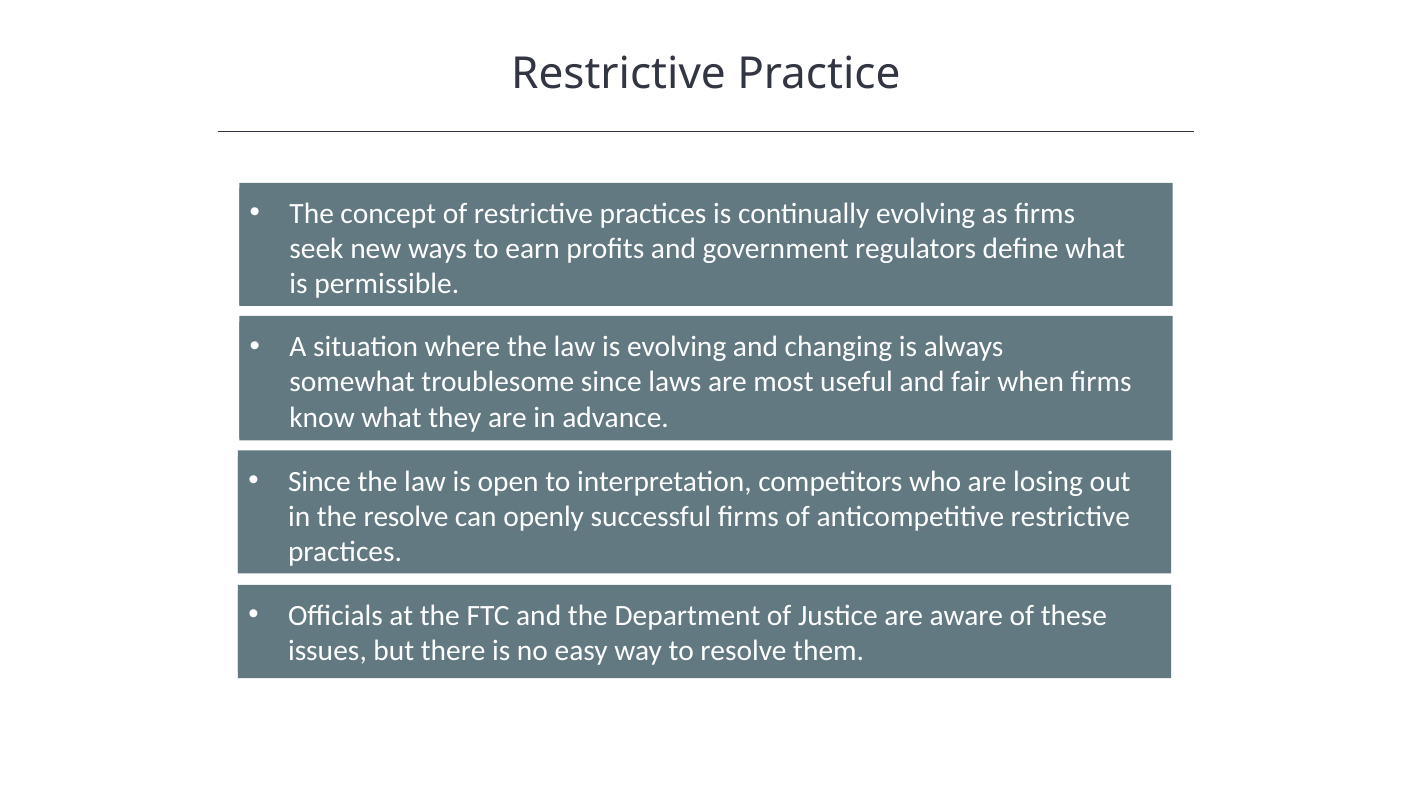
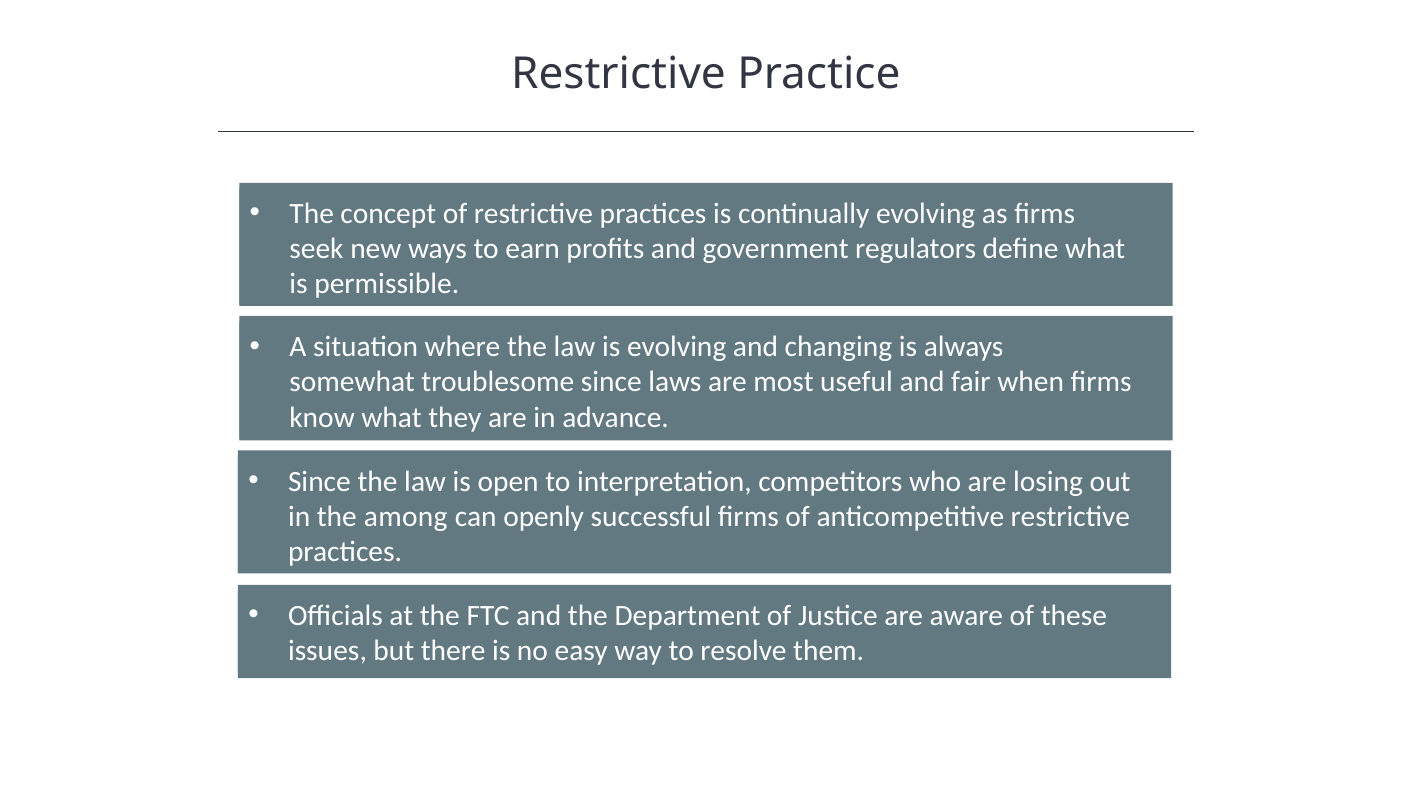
the resolve: resolve -> among
